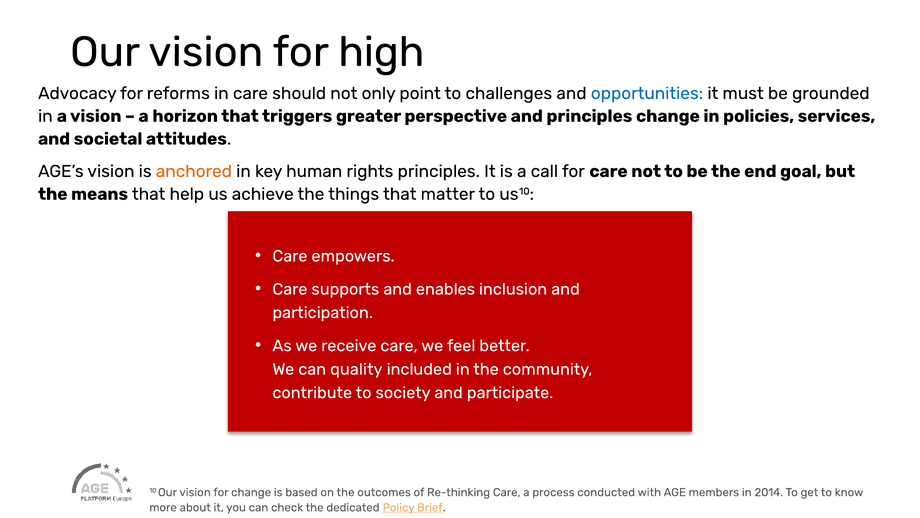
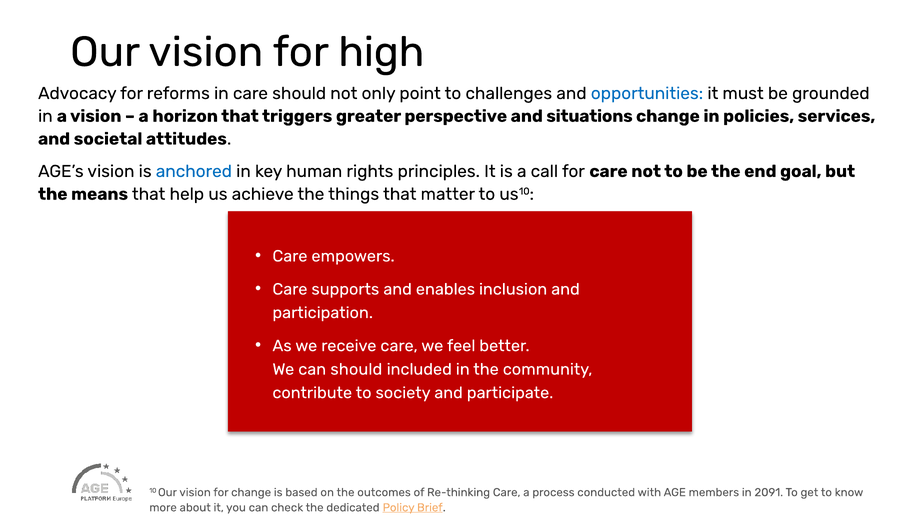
and principles: principles -> situations
anchored colour: orange -> blue
can quality: quality -> should
2014: 2014 -> 2091
